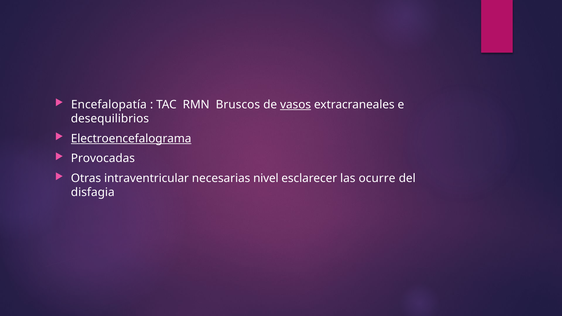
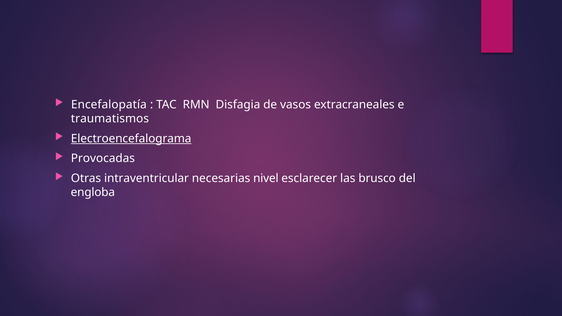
Bruscos: Bruscos -> Disfagia
vasos underline: present -> none
desequilibrios: desequilibrios -> traumatismos
ocurre: ocurre -> brusco
disfagia: disfagia -> engloba
